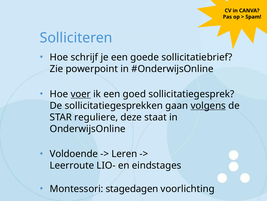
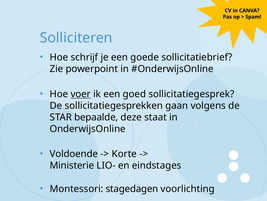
volgens underline: present -> none
reguliere: reguliere -> bepaalde
Leren: Leren -> Korte
Leerroute: Leerroute -> Ministerie
